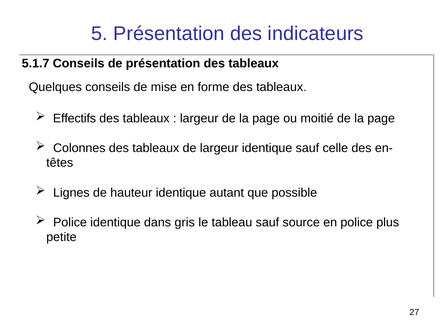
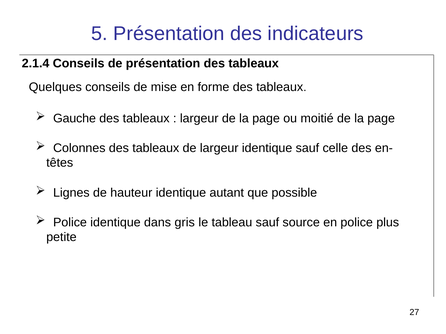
5.1.7: 5.1.7 -> 2.1.4
Effectifs: Effectifs -> Gauche
